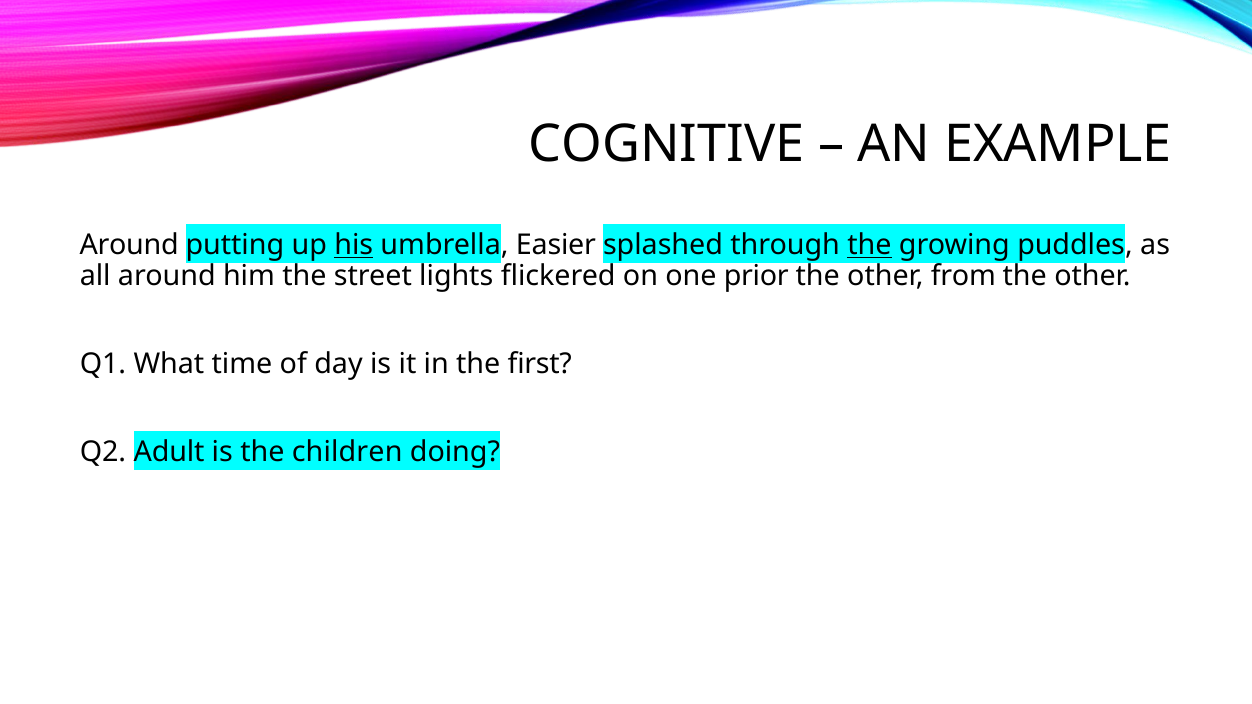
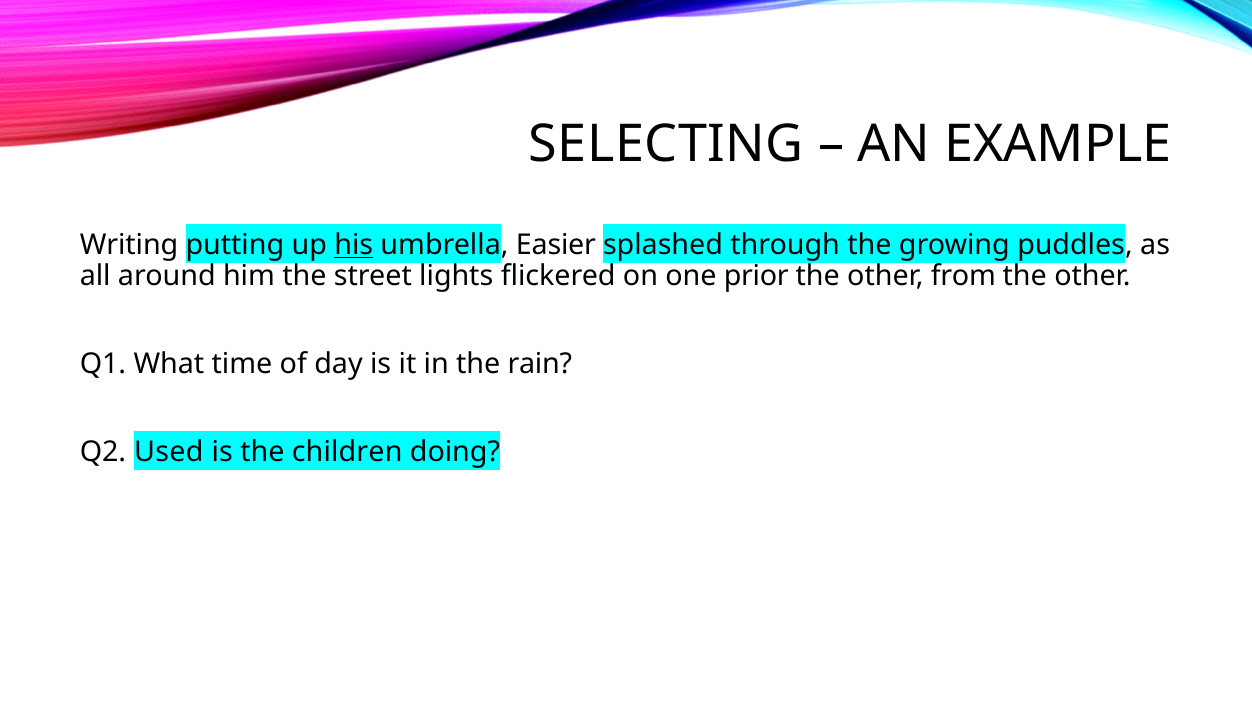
COGNITIVE: COGNITIVE -> SELECTING
Around at (129, 245): Around -> Writing
the at (869, 245) underline: present -> none
first: first -> rain
Adult: Adult -> Used
